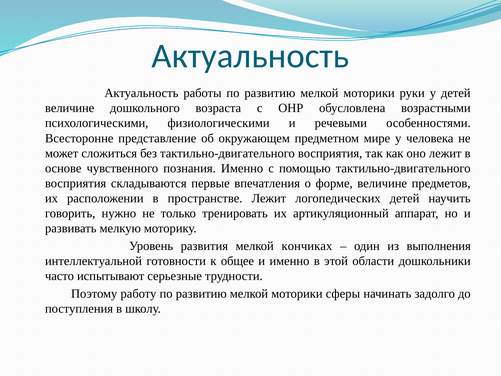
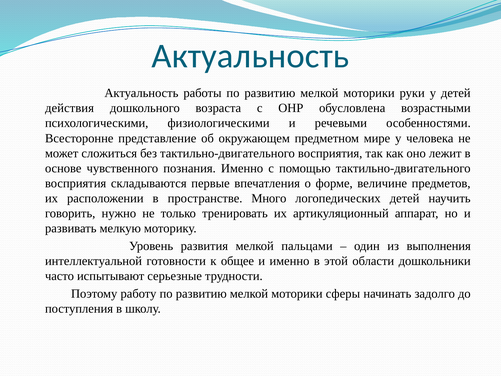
величине at (70, 108): величине -> действия
пространстве Лежит: Лежит -> Много
кончиках: кончиках -> пальцами
